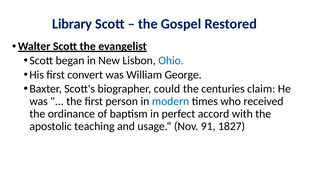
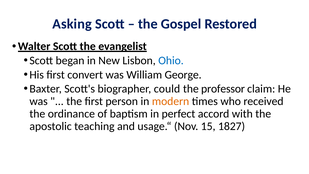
Library: Library -> Asking
centuries: centuries -> professor
modern colour: blue -> orange
91: 91 -> 15
